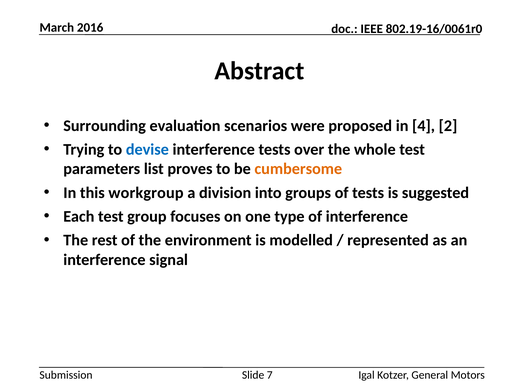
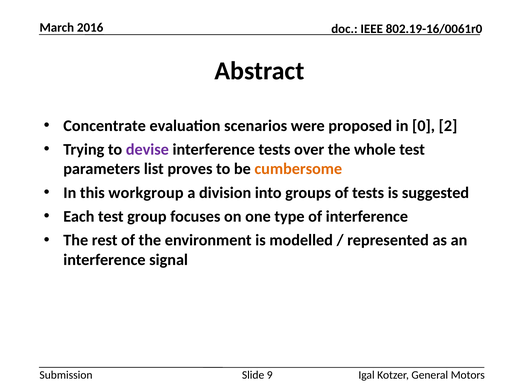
Surrounding: Surrounding -> Concentrate
4: 4 -> 0
devise colour: blue -> purple
7: 7 -> 9
